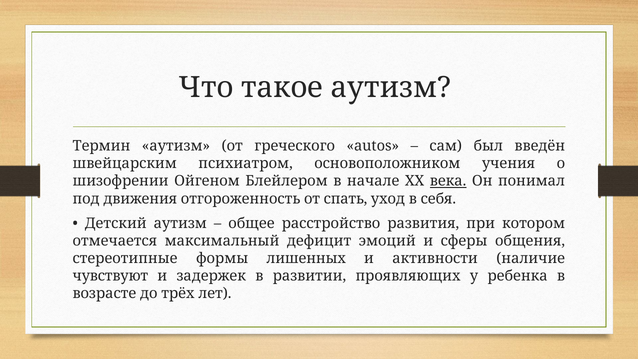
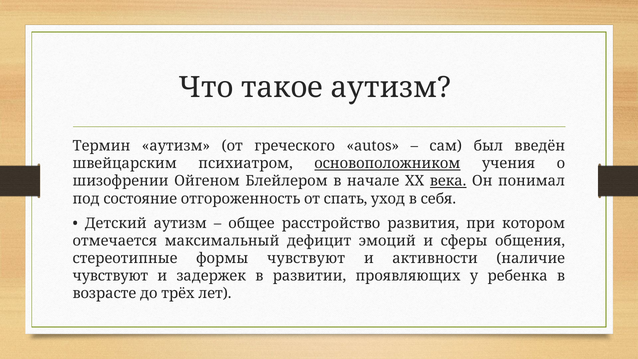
основоположником underline: none -> present
движения: движения -> состояние
формы лишенных: лишенных -> чувствуют
